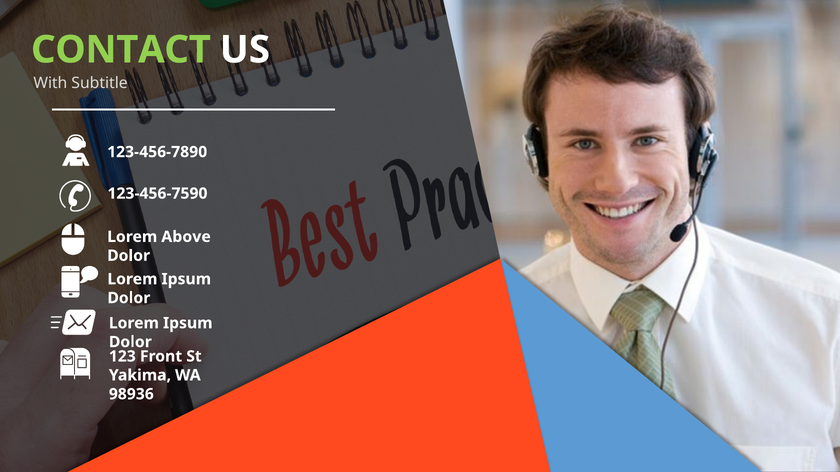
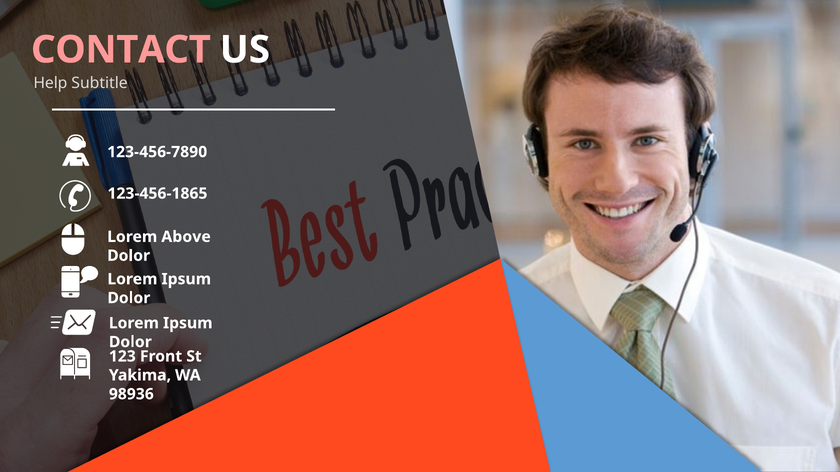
CONTACT colour: light green -> pink
With: With -> Help
123-456-7590: 123-456-7590 -> 123-456-1865
